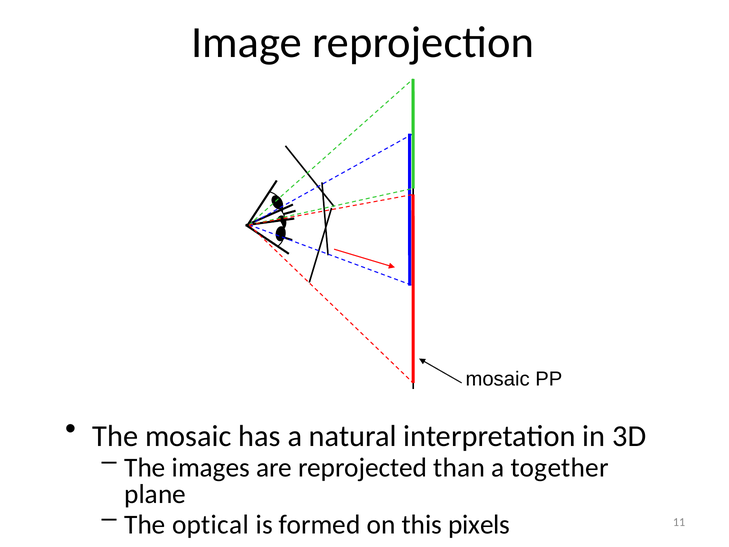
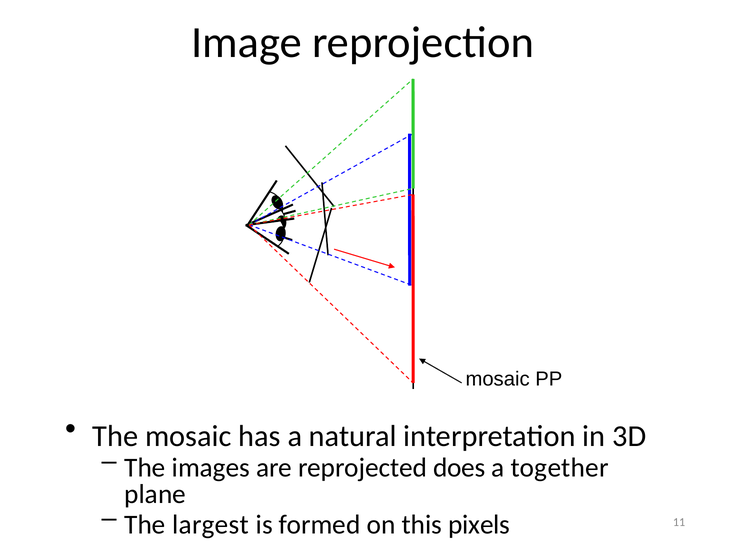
than: than -> does
optical: optical -> largest
